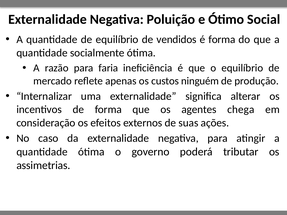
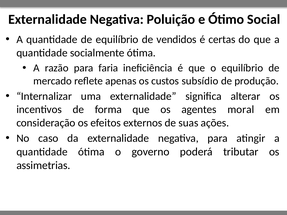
é forma: forma -> certas
ninguém: ninguém -> subsídio
chega: chega -> moral
